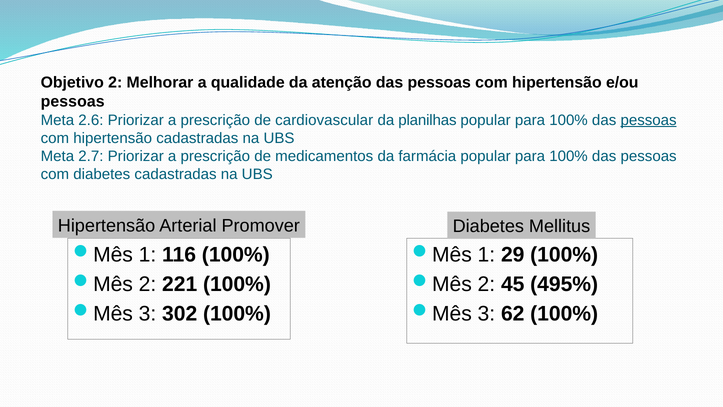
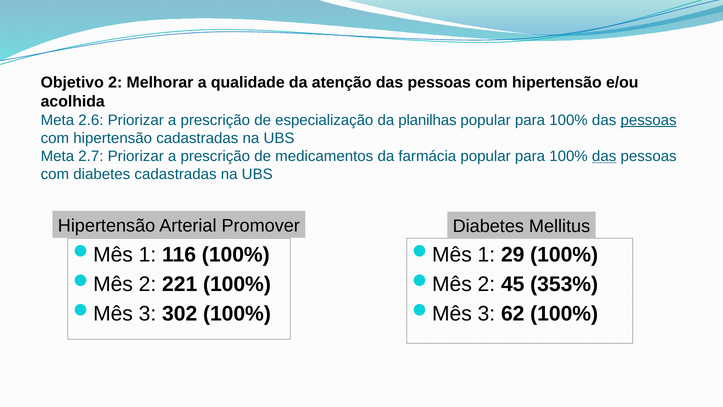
pessoas at (73, 101): pessoas -> acolhida
cardiovascular: cardiovascular -> especialização
das at (604, 156) underline: none -> present
495%: 495% -> 353%
